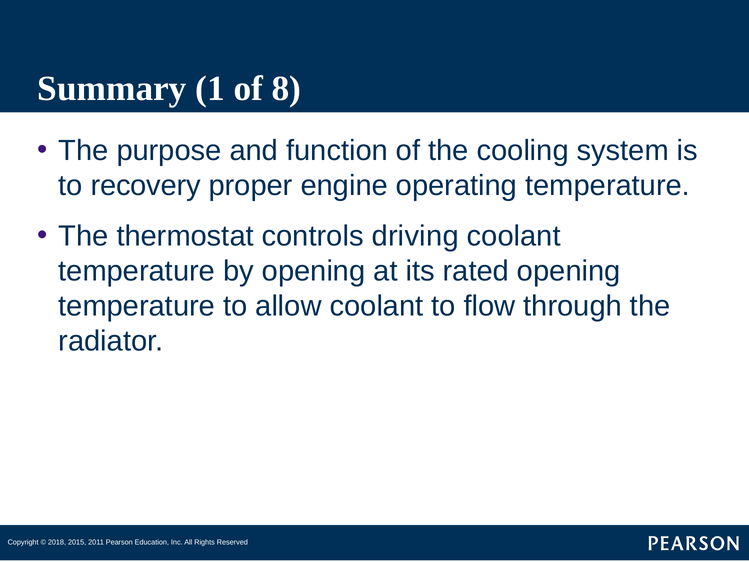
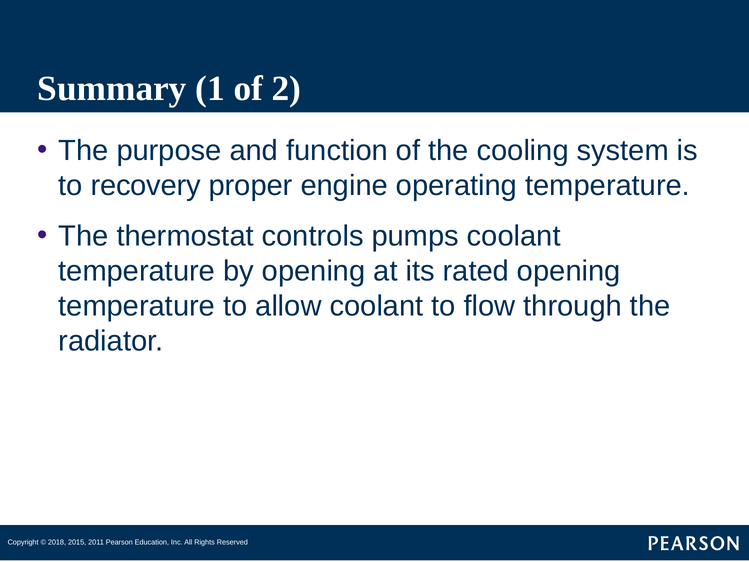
8: 8 -> 2
driving: driving -> pumps
